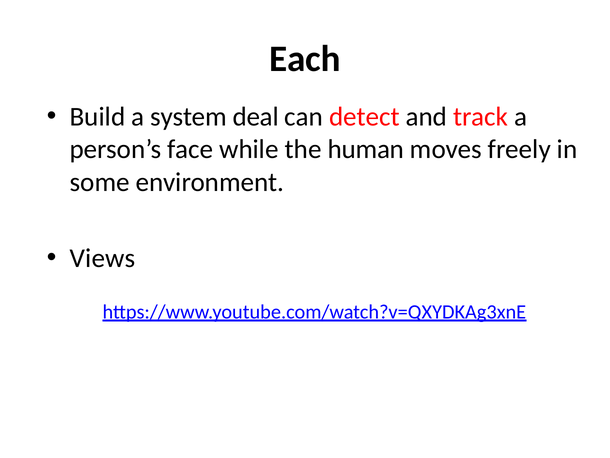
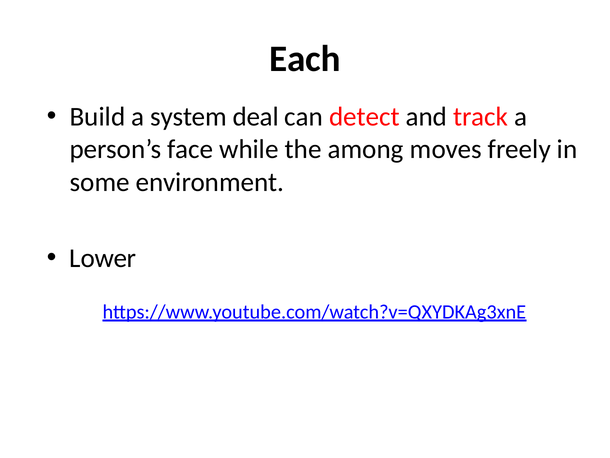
human: human -> among
Views: Views -> Lower
